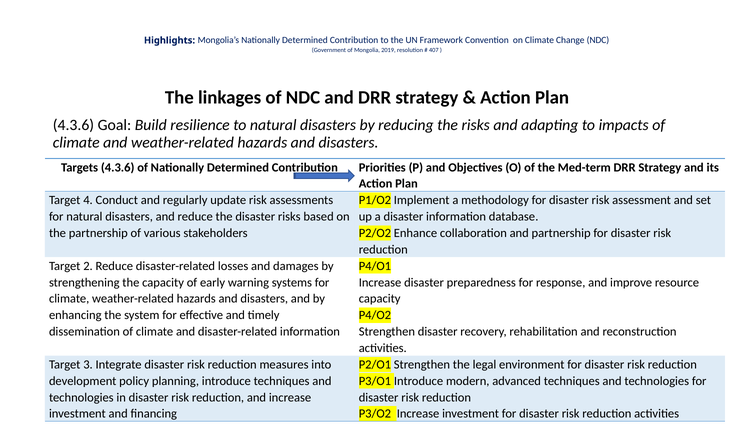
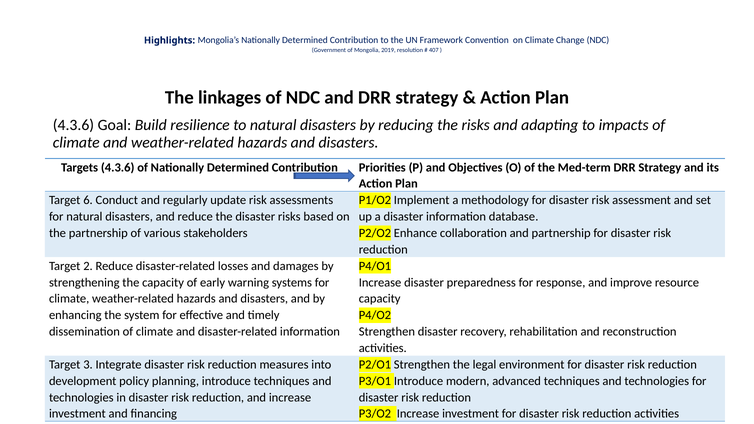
4: 4 -> 6
